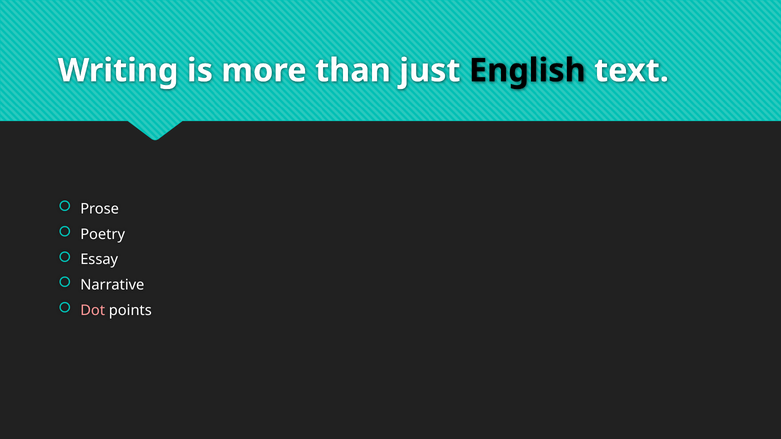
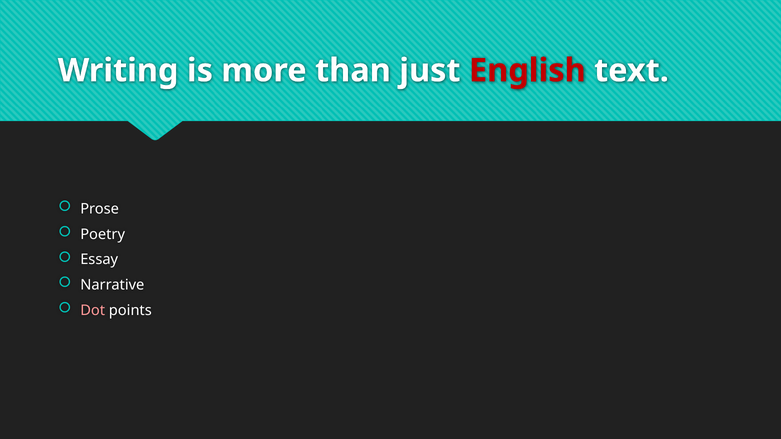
English colour: black -> red
